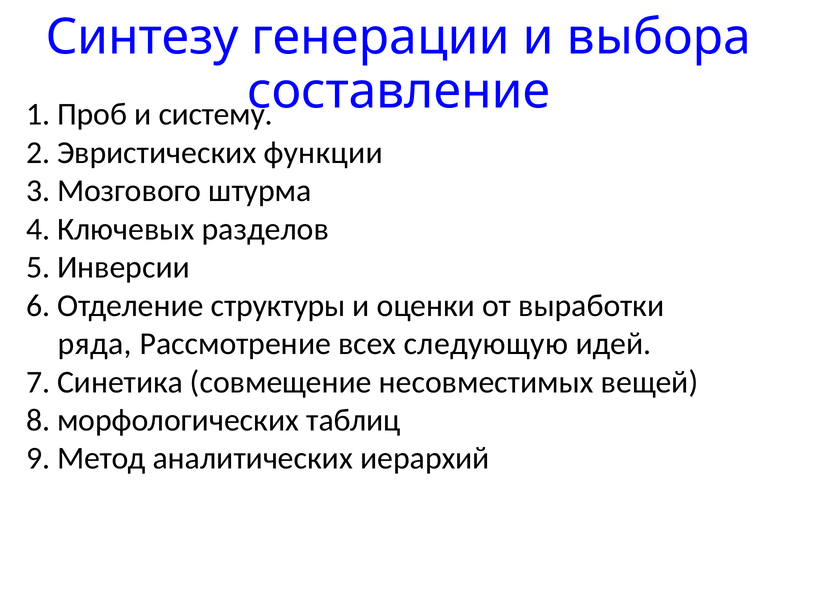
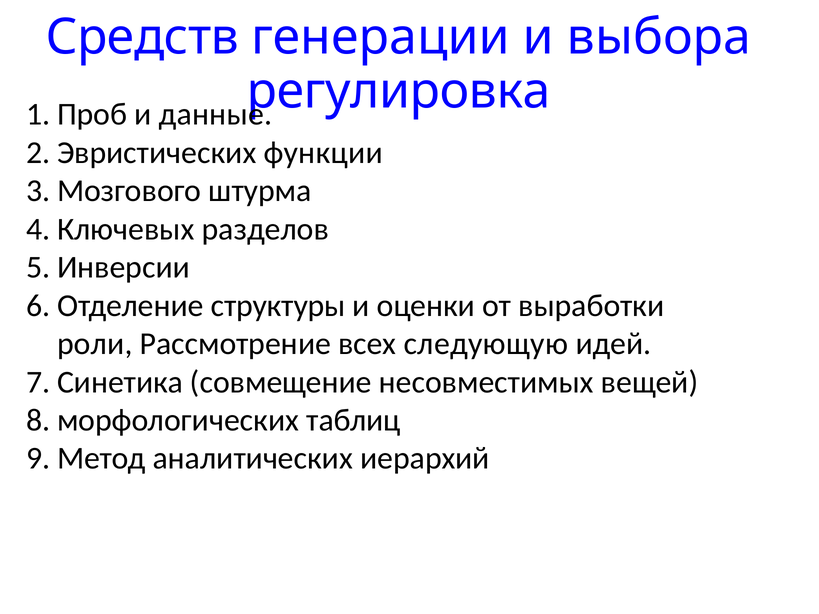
Синтезу: Синтезу -> Средств
составление: составление -> регулировка
систему: систему -> данные
ряда: ряда -> роли
